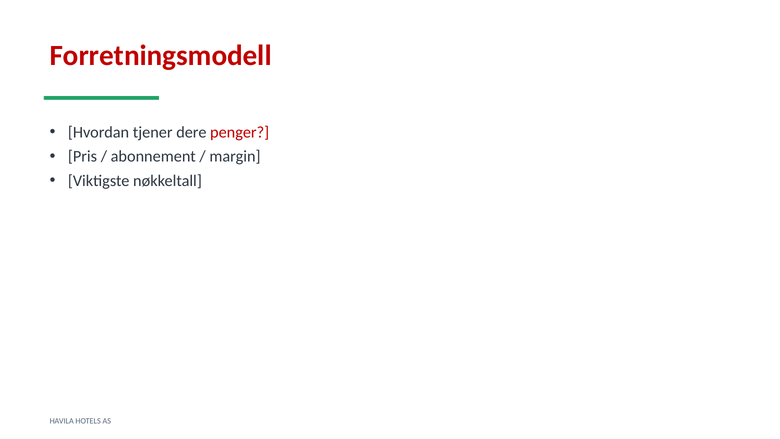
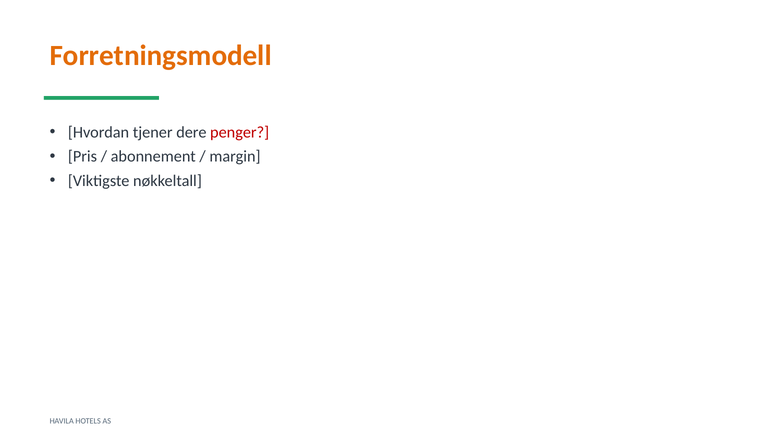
Forretningsmodell colour: red -> orange
